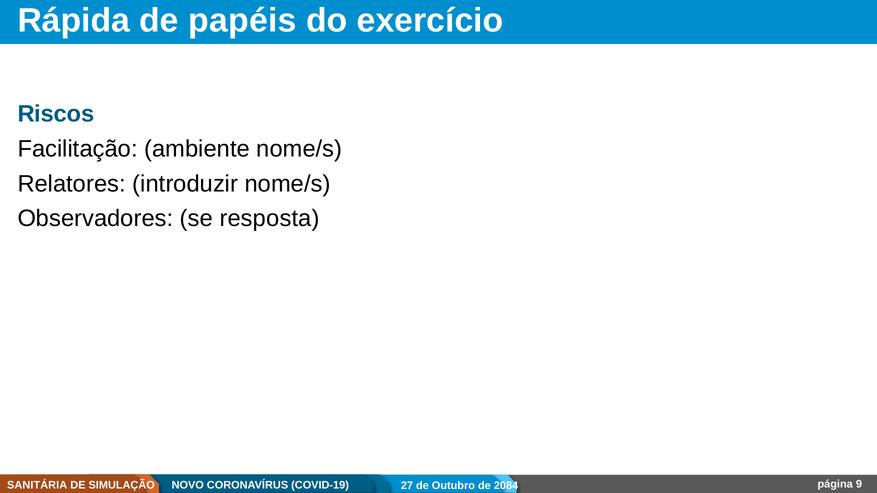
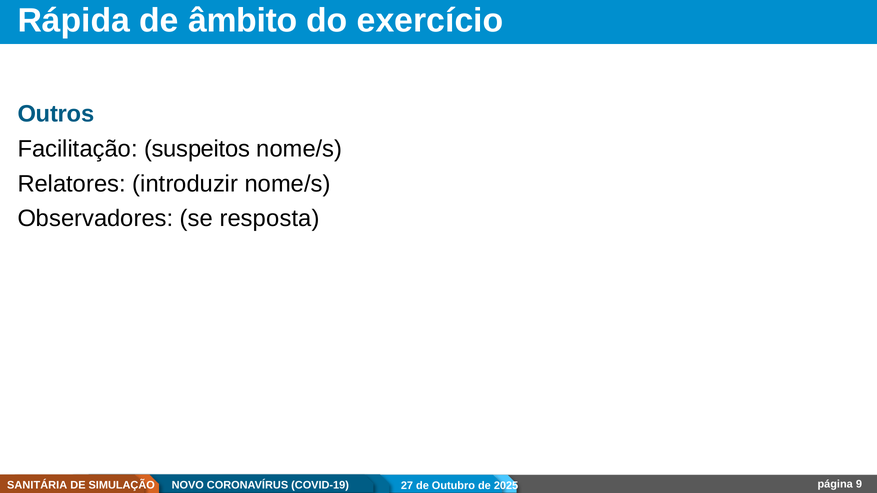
papéis: papéis -> âmbito
Riscos: Riscos -> Outros
ambiente: ambiente -> suspeitos
2084: 2084 -> 2025
